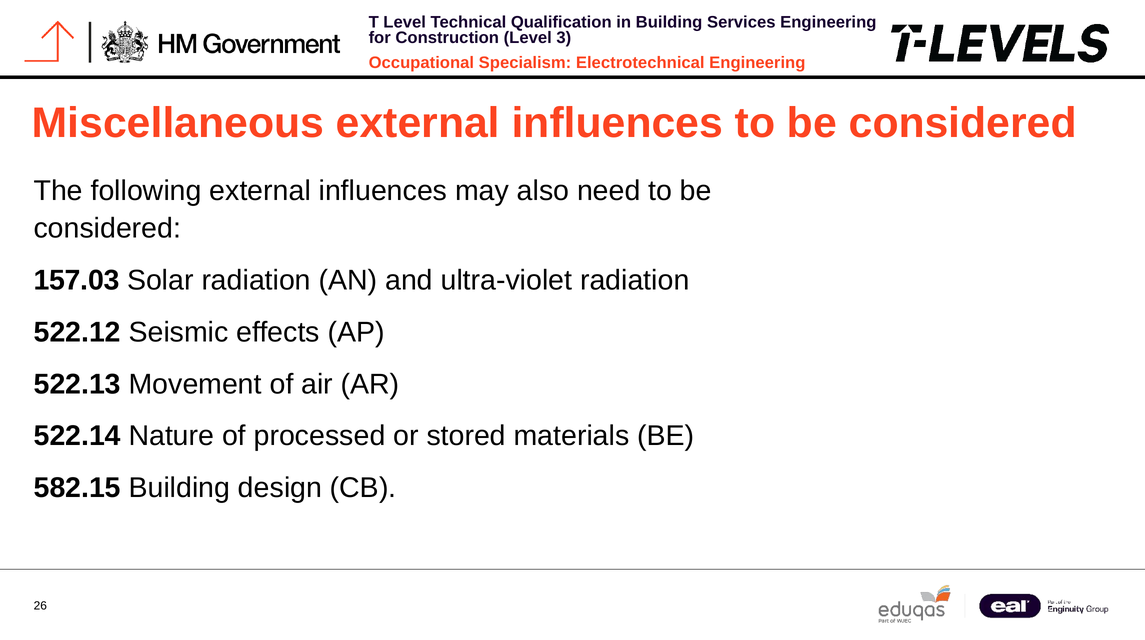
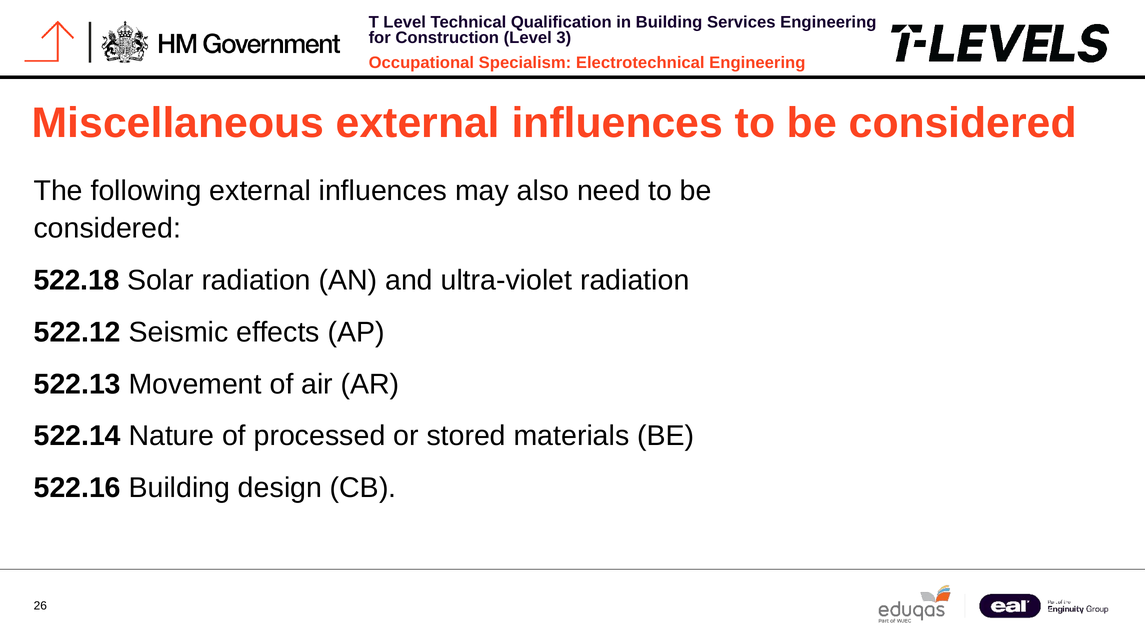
157.03: 157.03 -> 522.18
582.15: 582.15 -> 522.16
